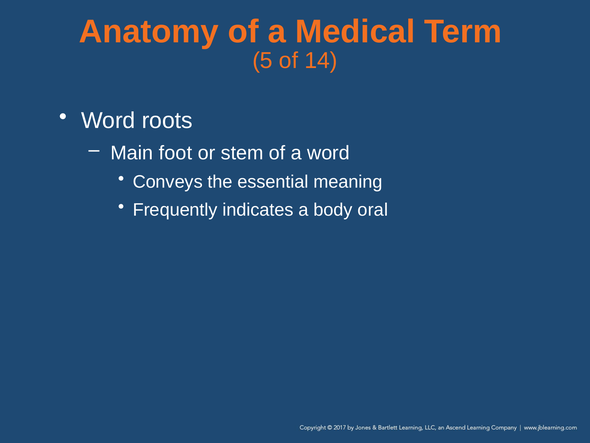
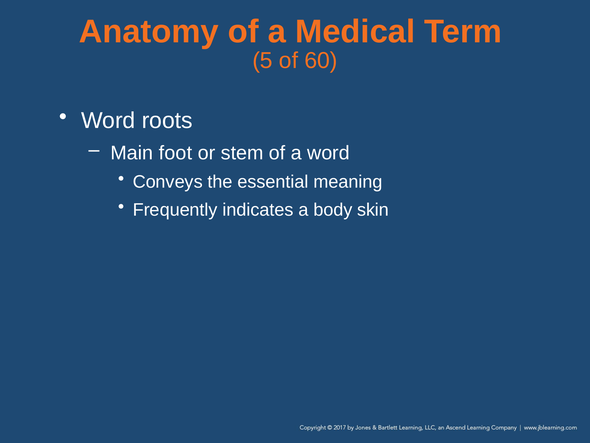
14: 14 -> 60
oral: oral -> skin
